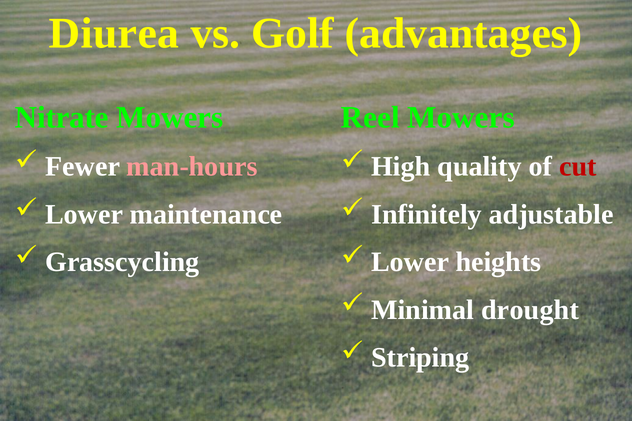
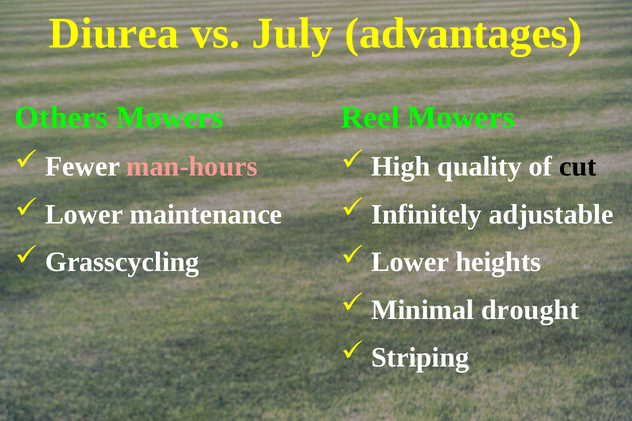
Golf: Golf -> July
Nitrate: Nitrate -> Others
cut colour: red -> black
